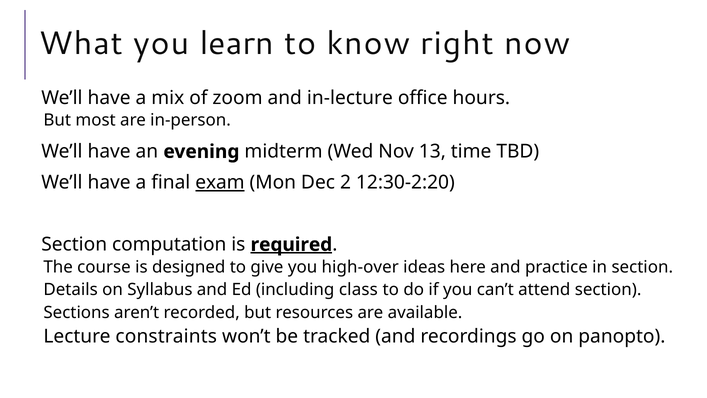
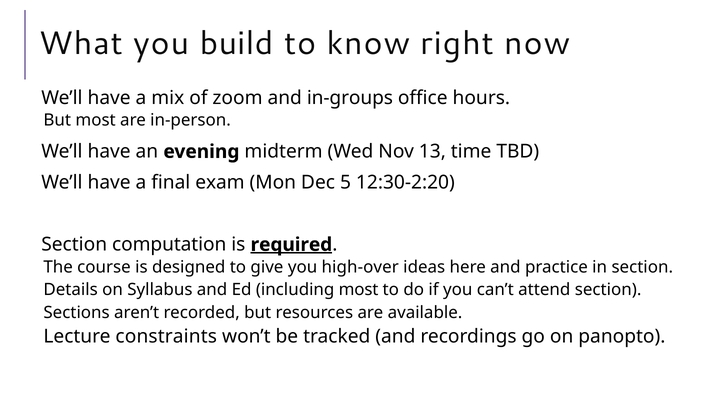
learn: learn -> build
in-lecture: in-lecture -> in-groups
exam underline: present -> none
2: 2 -> 5
including class: class -> most
